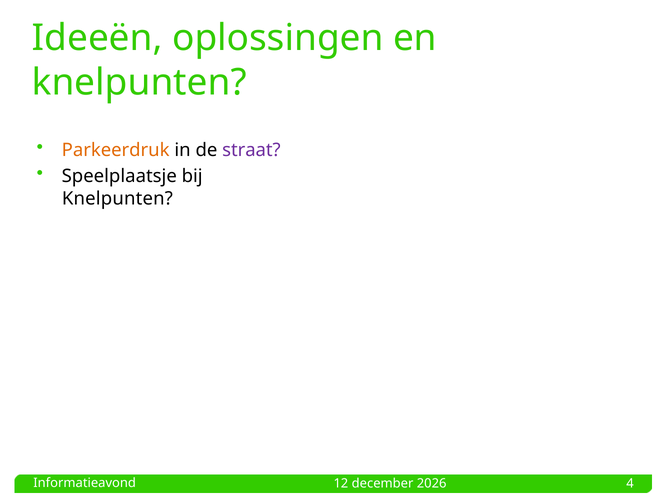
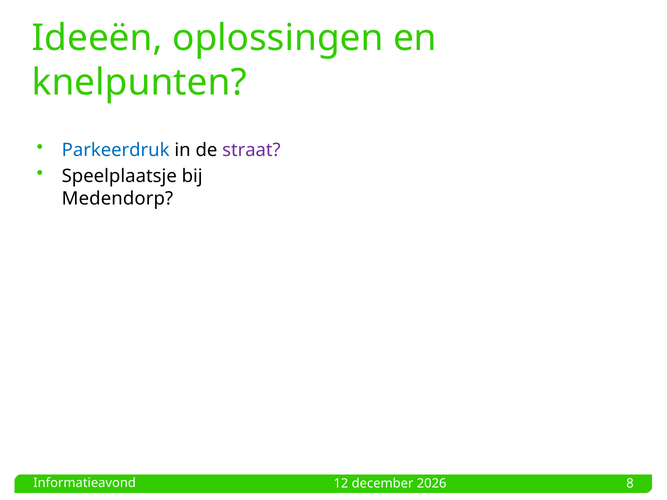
Parkeerdruk colour: orange -> blue
Knelpunten at (117, 199): Knelpunten -> Medendorp
4: 4 -> 8
